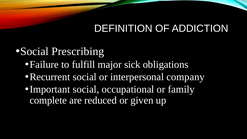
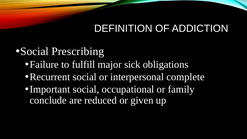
company: company -> complete
complete: complete -> conclude
